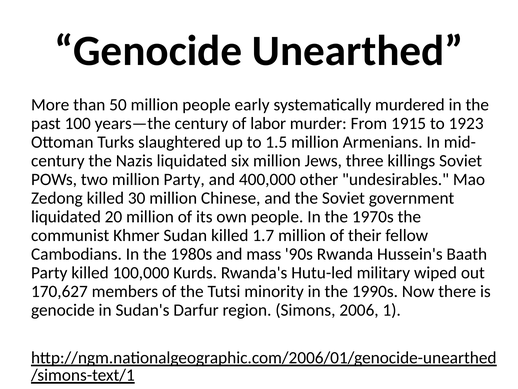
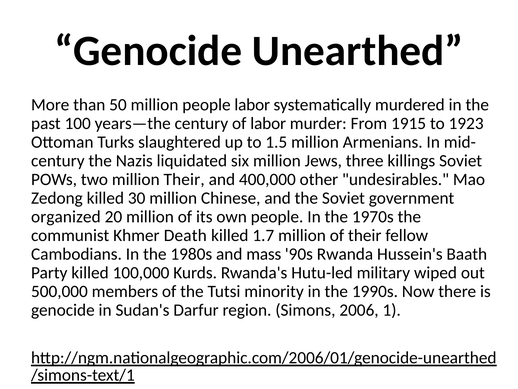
people early: early -> labor
million Party: Party -> Their
liquidated at (66, 217): liquidated -> organized
Sudan: Sudan -> Death
170,627: 170,627 -> 500,000
